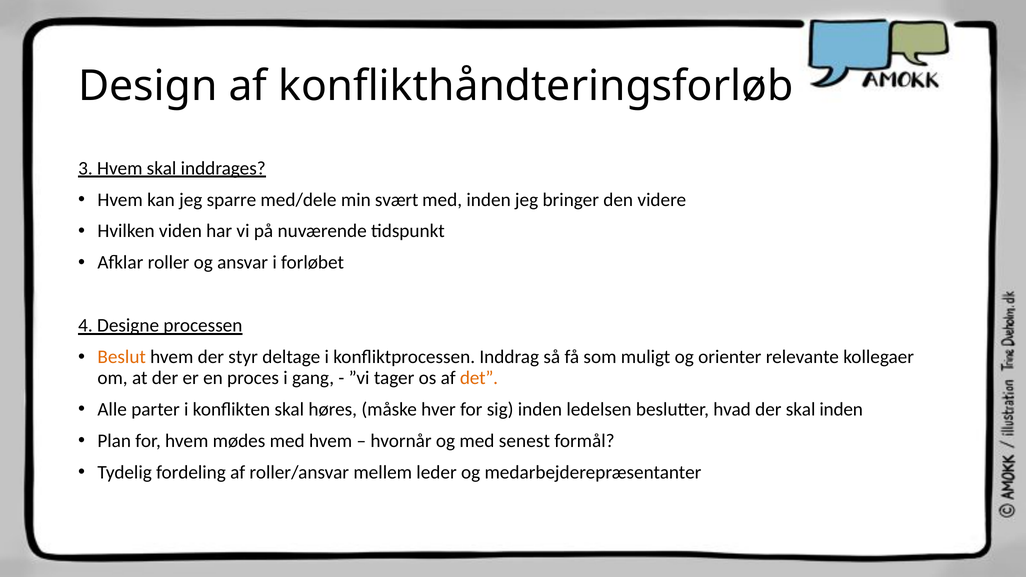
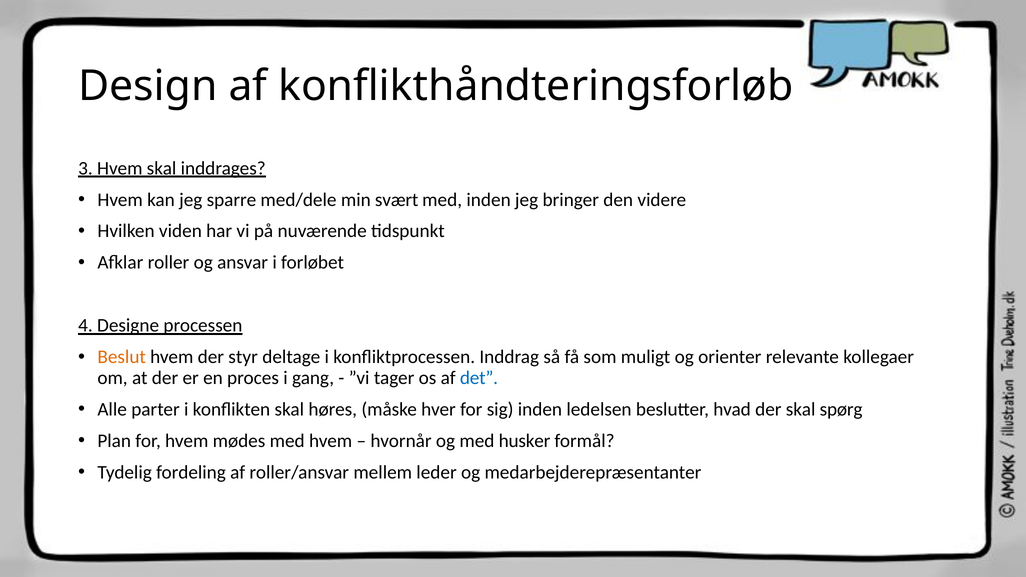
det colour: orange -> blue
skal inden: inden -> spørg
senest: senest -> husker
